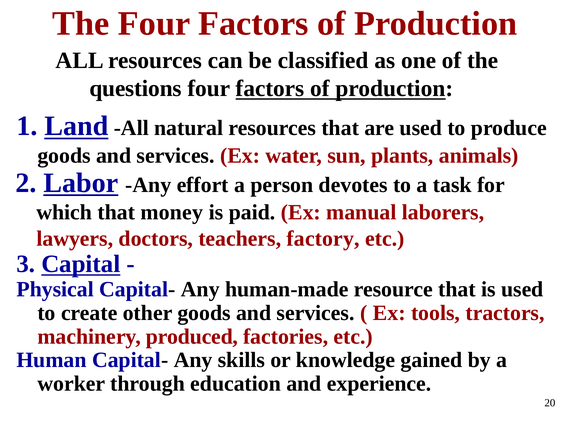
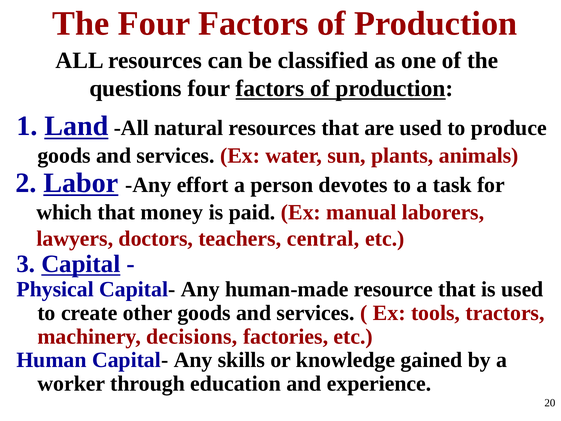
factory: factory -> central
produced: produced -> decisions
